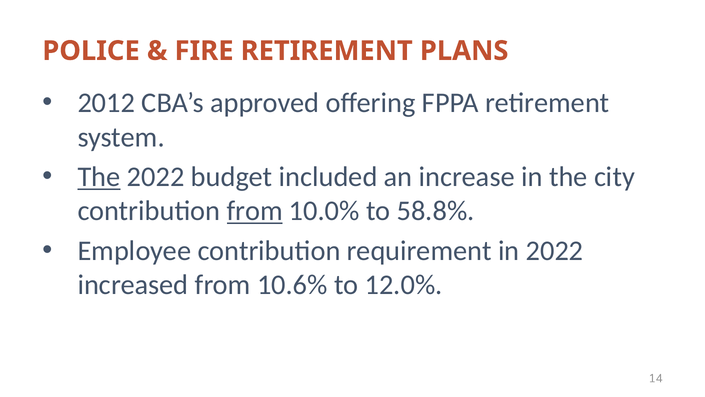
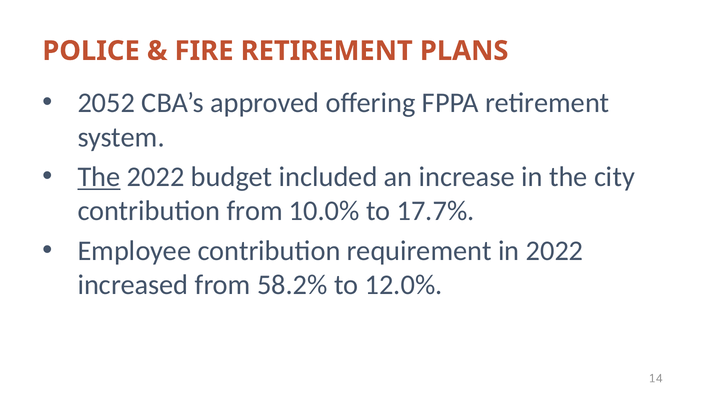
2012: 2012 -> 2052
from at (255, 211) underline: present -> none
58.8%: 58.8% -> 17.7%
10.6%: 10.6% -> 58.2%
